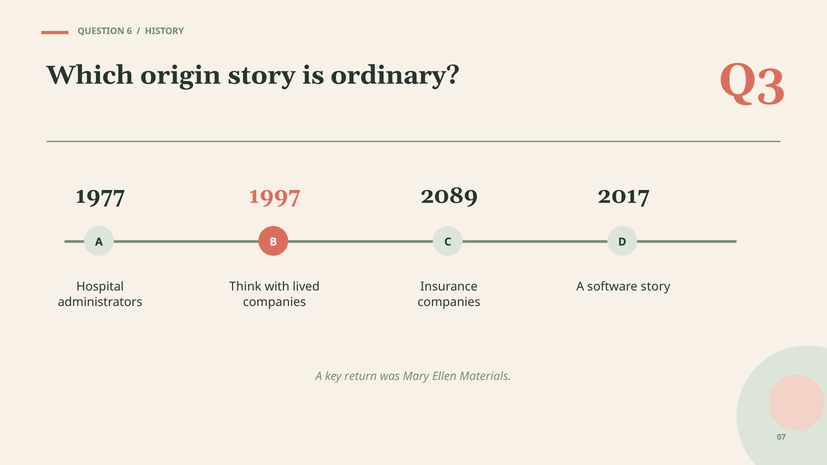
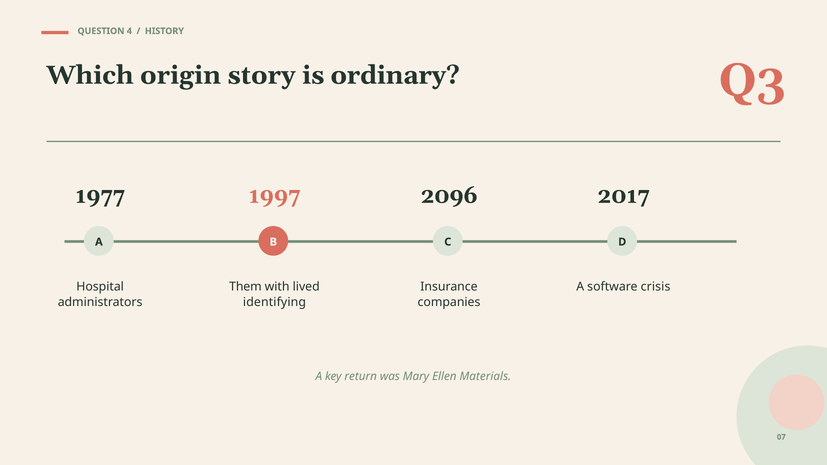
6: 6 -> 4
2089: 2089 -> 2096
Think: Think -> Them
software story: story -> crisis
companies at (275, 302): companies -> identifying
